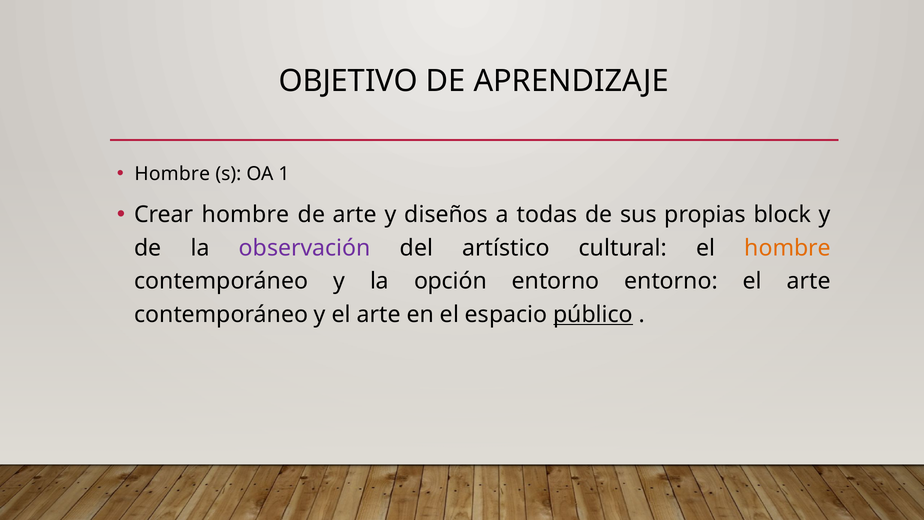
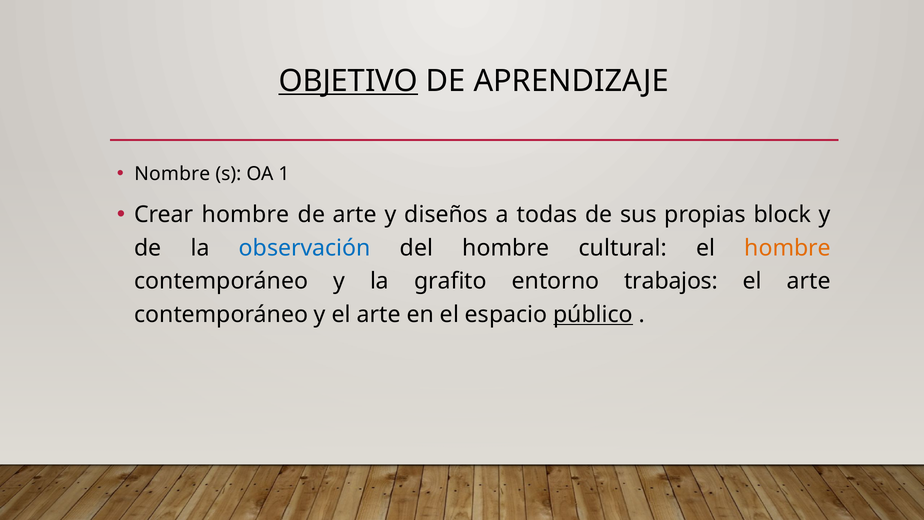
OBJETIVO underline: none -> present
Hombre at (172, 174): Hombre -> Nombre
observación colour: purple -> blue
del artístico: artístico -> hombre
opción: opción -> grafito
entorno entorno: entorno -> trabajos
